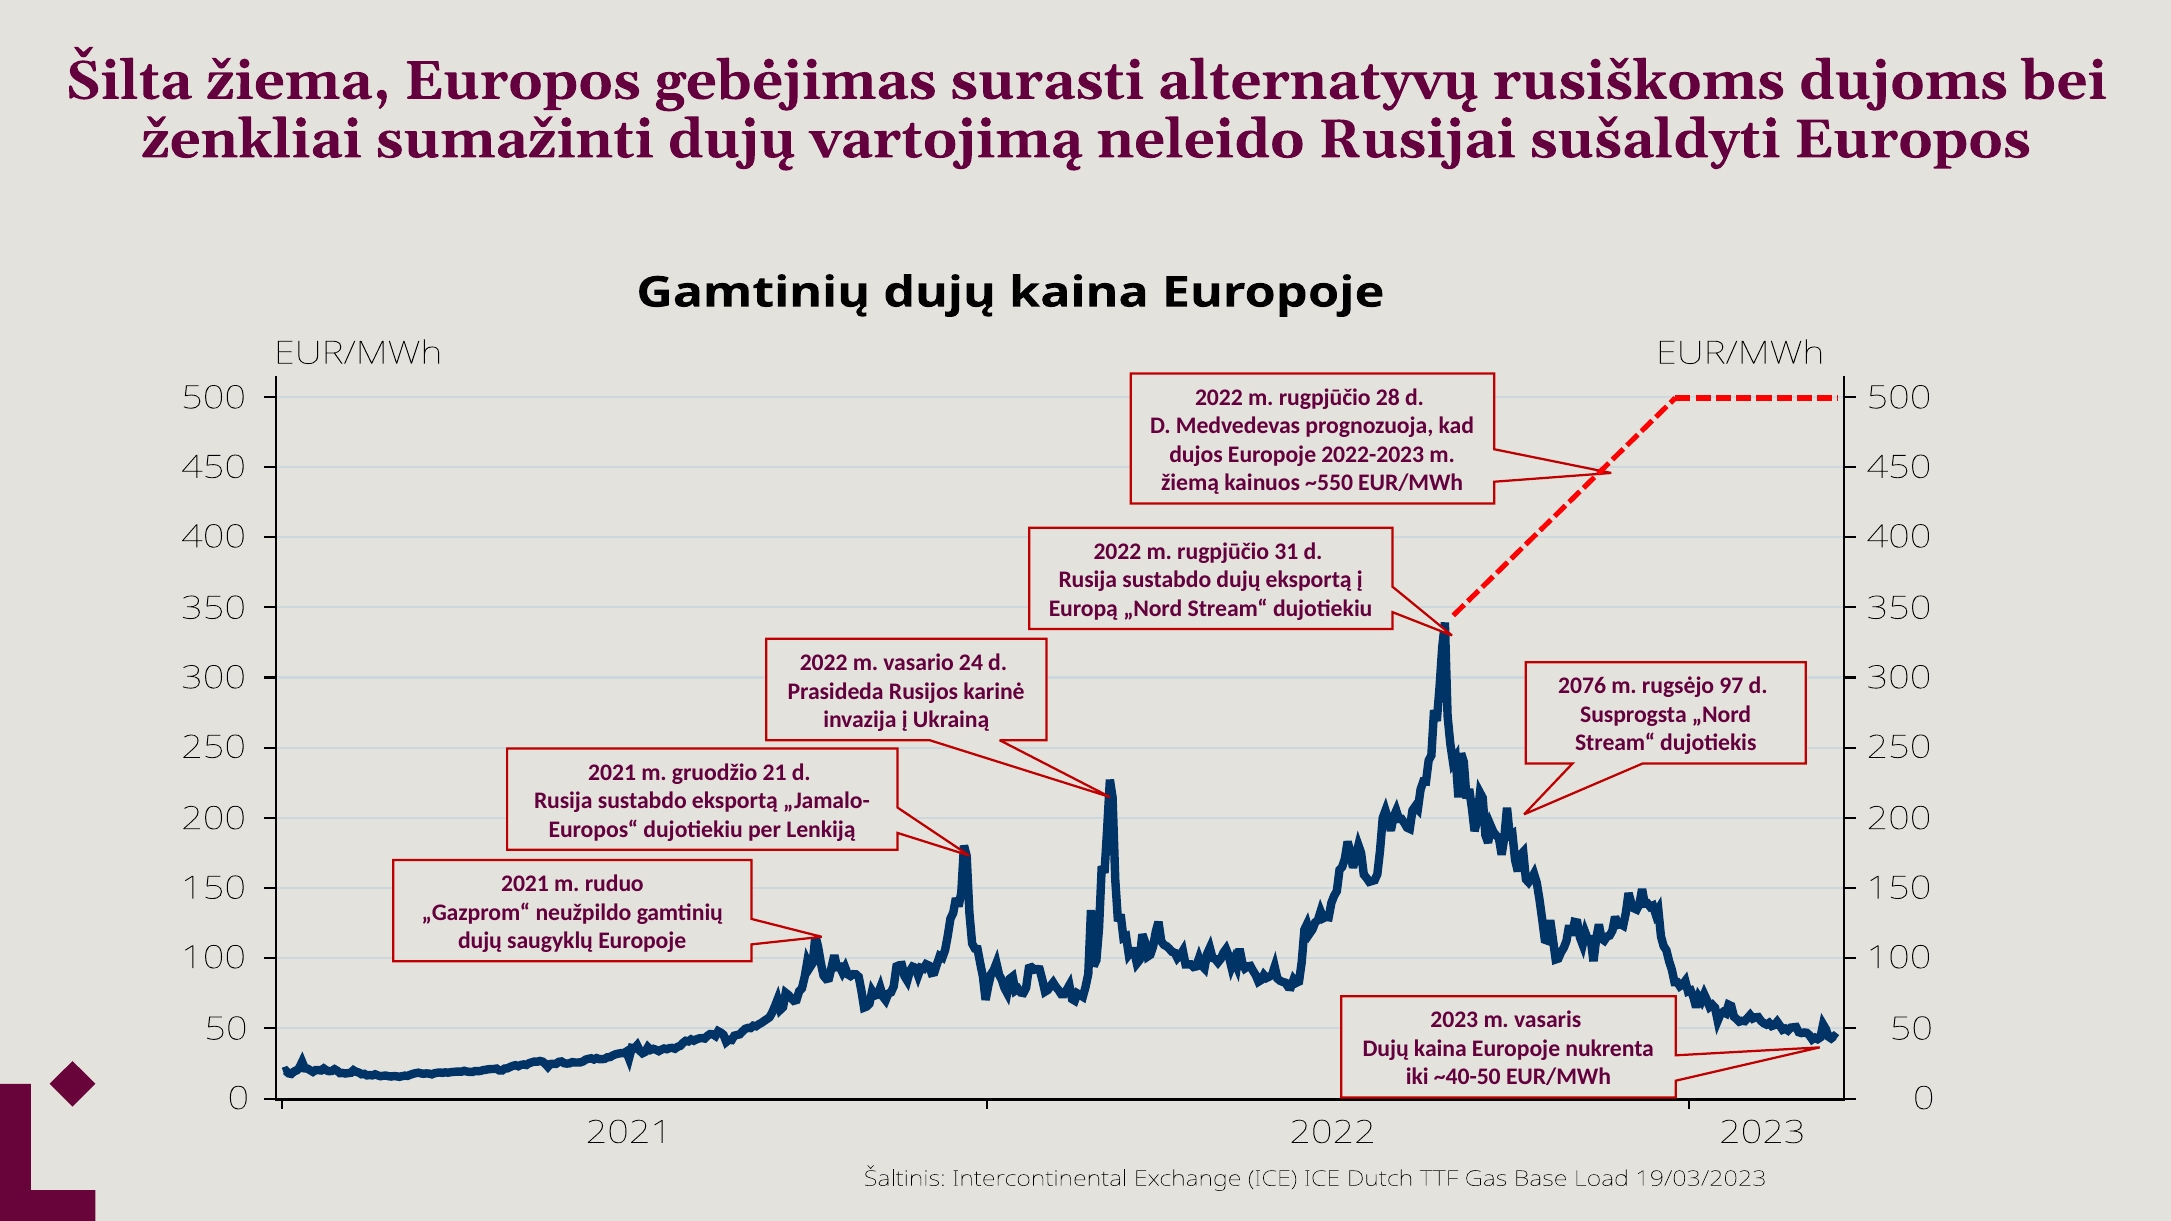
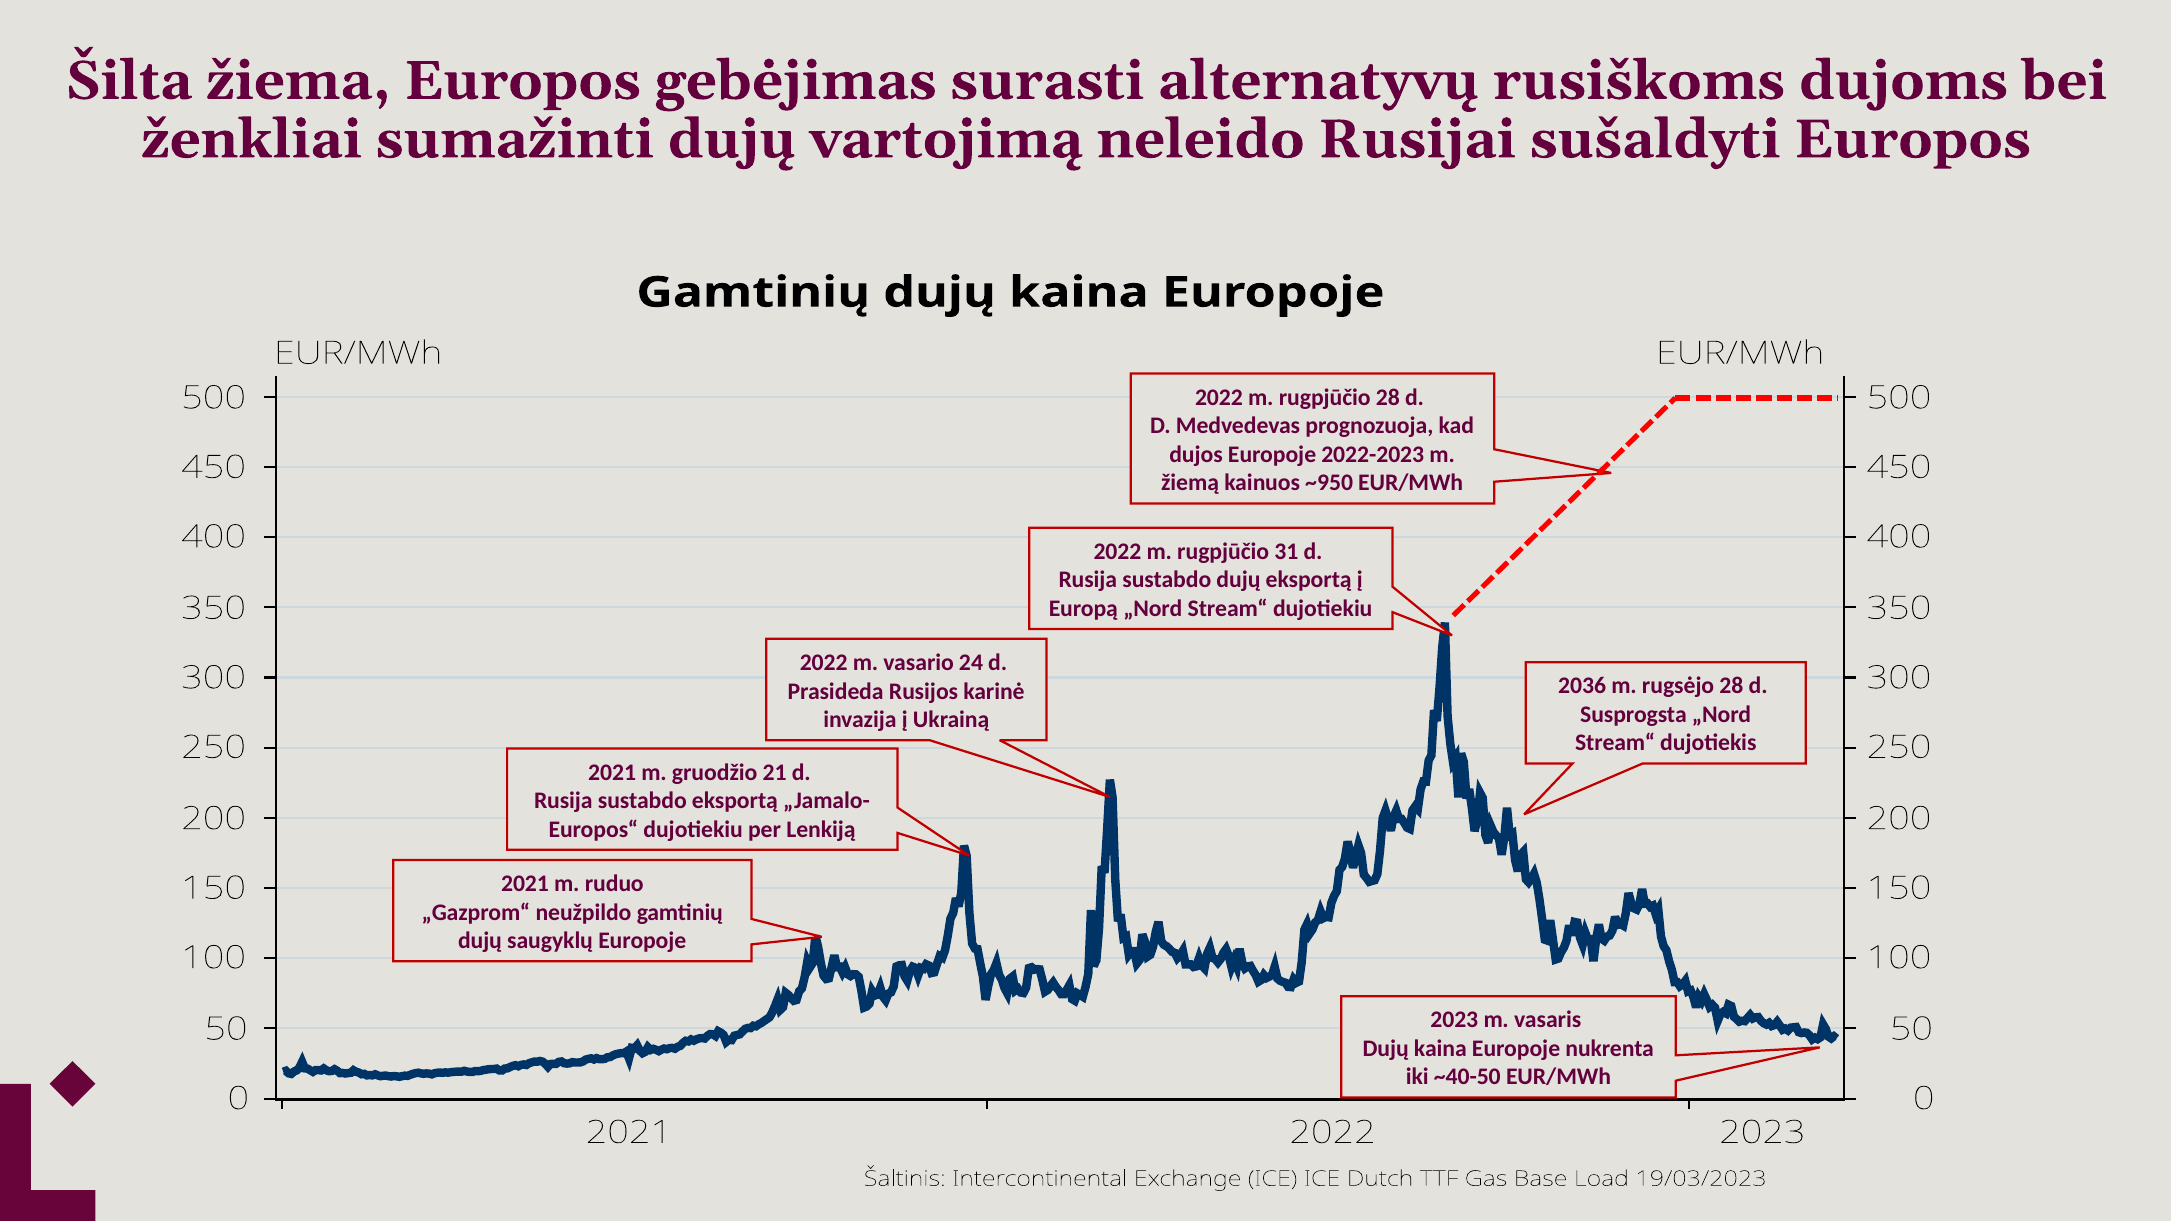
~550: ~550 -> ~950
2076: 2076 -> 2036
rugsėjo 97: 97 -> 28
